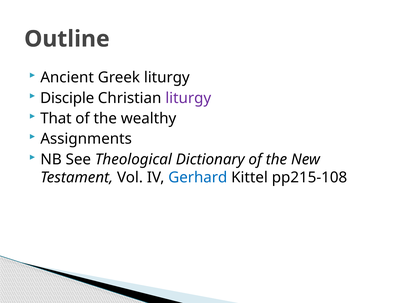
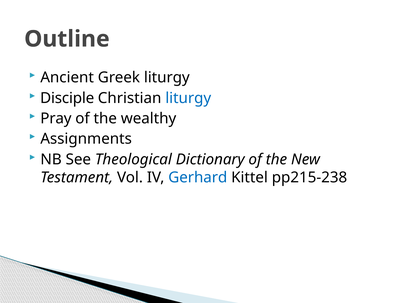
liturgy at (188, 98) colour: purple -> blue
That: That -> Pray
pp215-108: pp215-108 -> pp215-238
